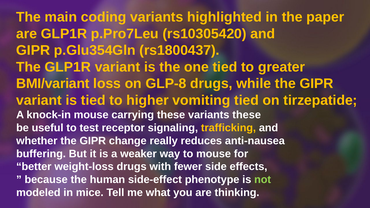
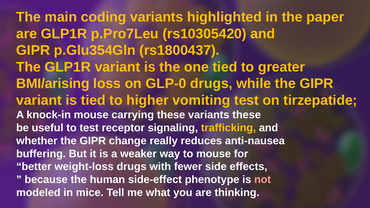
BMI/variant: BMI/variant -> BMI/arising
GLP-8: GLP-8 -> GLP-0
vomiting tied: tied -> test
not colour: light green -> pink
